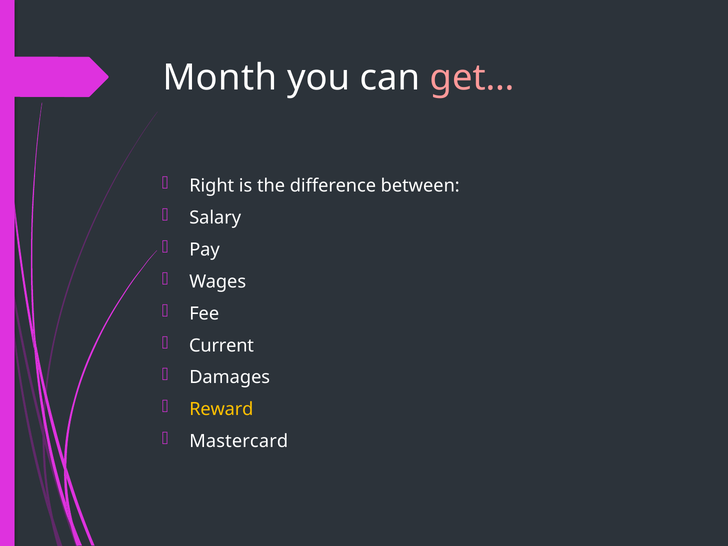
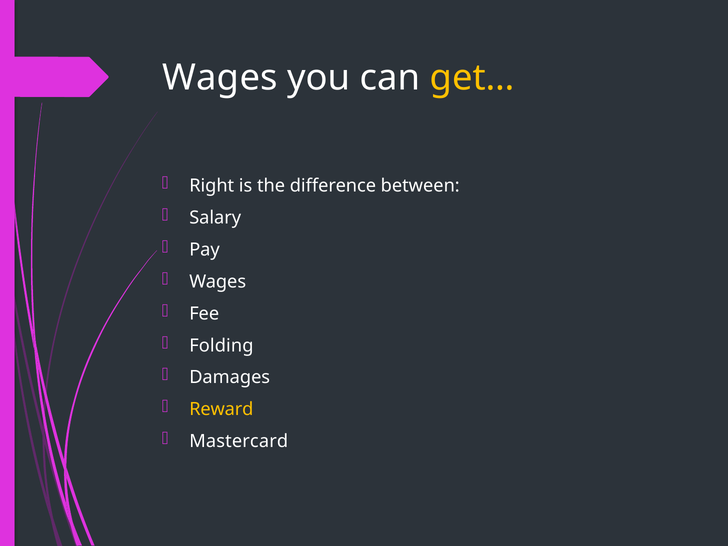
Month at (220, 78): Month -> Wages
get… colour: pink -> yellow
Current: Current -> Folding
